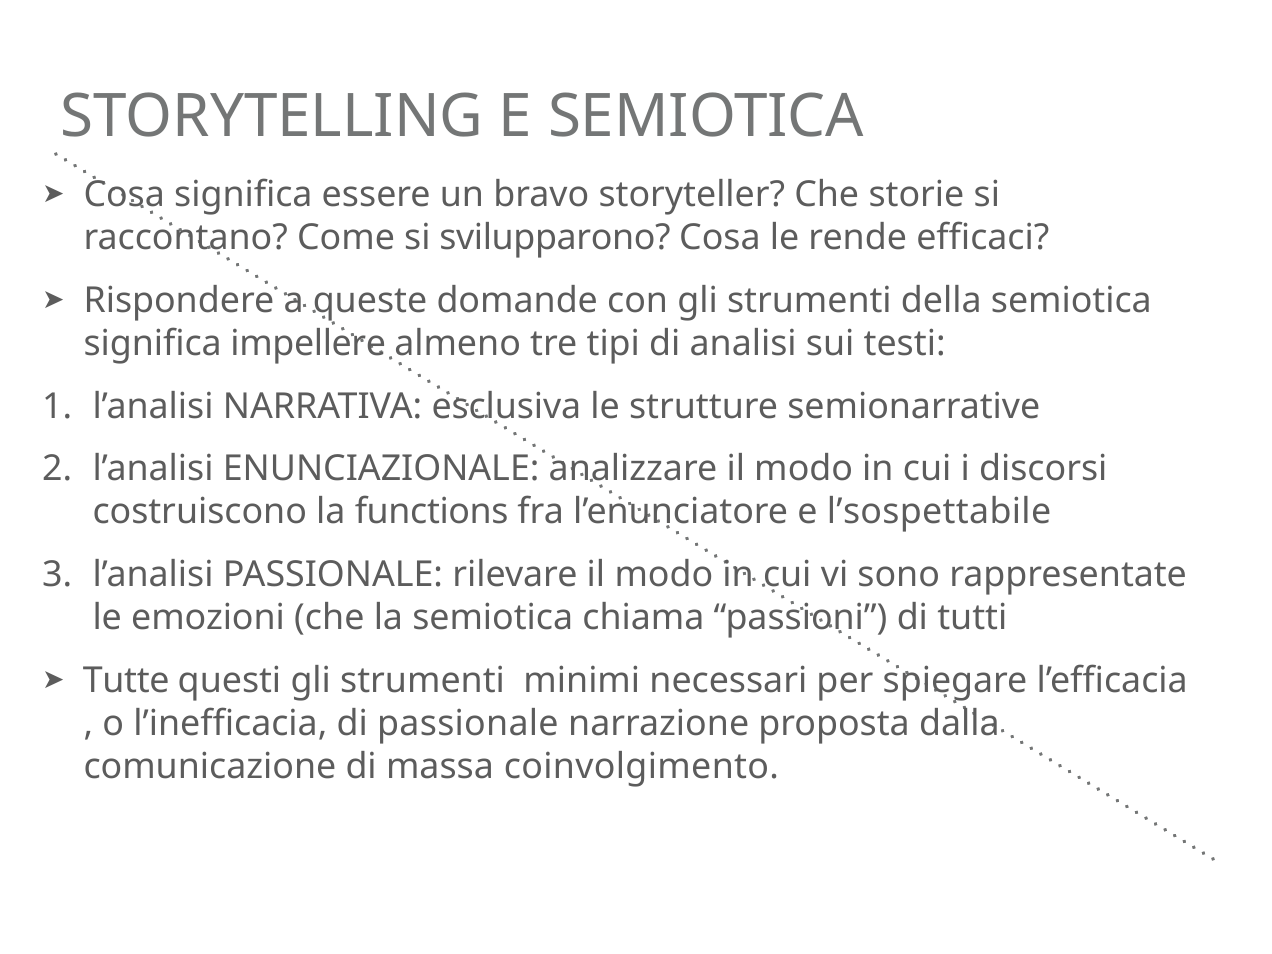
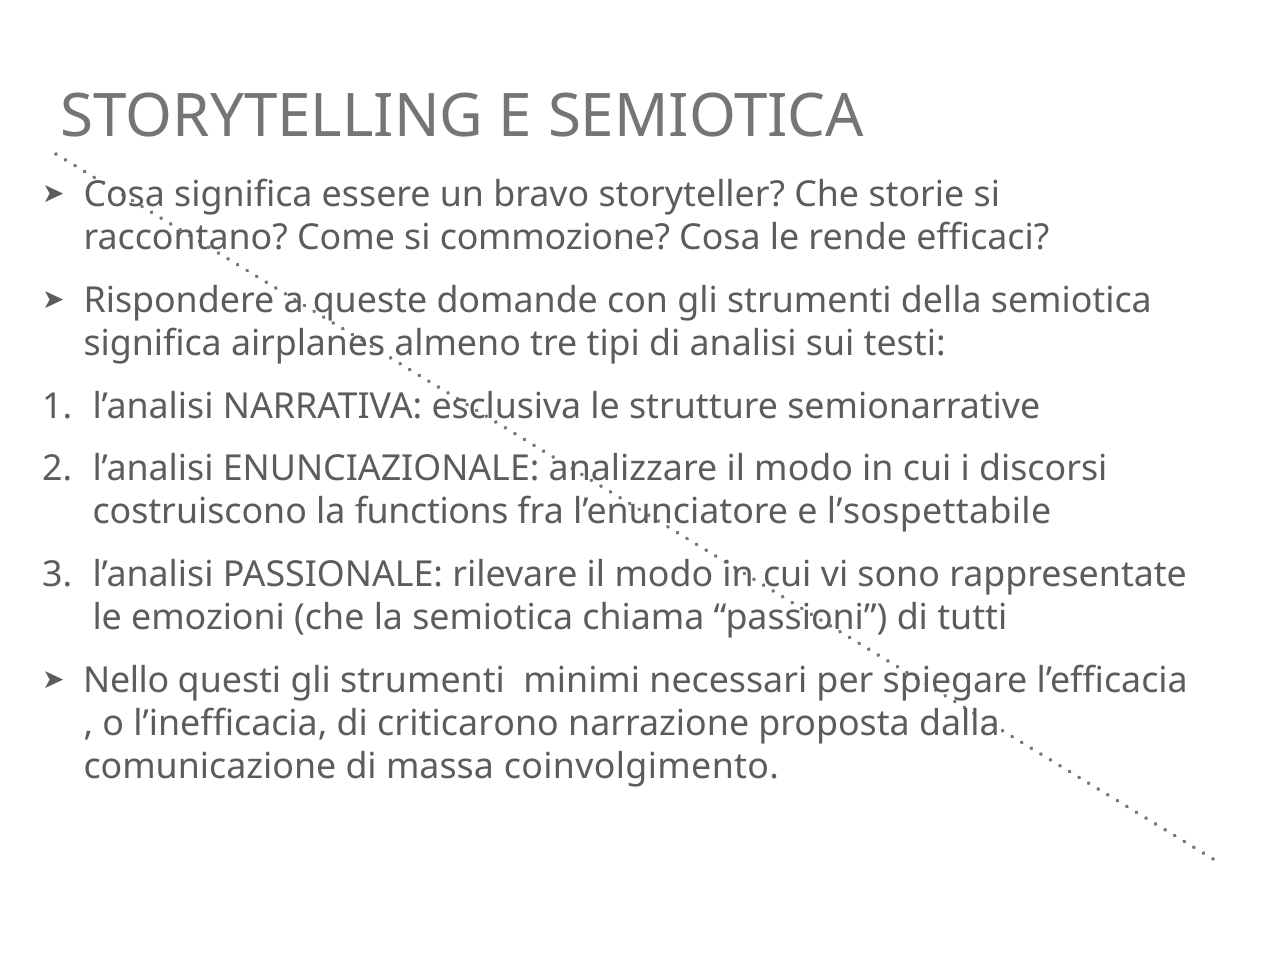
svilupparono: svilupparono -> commozione
impellere: impellere -> airplanes
Tutte: Tutte -> Nello
di passionale: passionale -> criticarono
